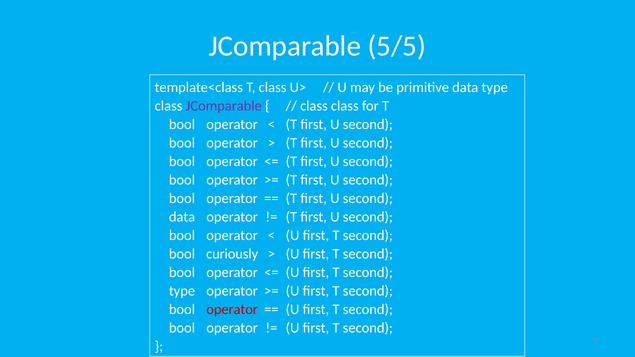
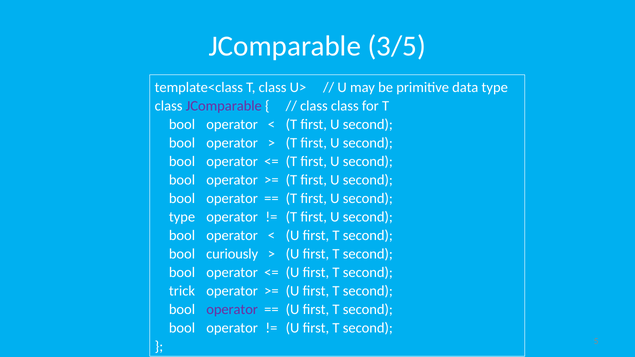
5/5: 5/5 -> 3/5
data at (182, 217): data -> type
type at (182, 291): type -> trick
operator at (232, 310) colour: red -> purple
